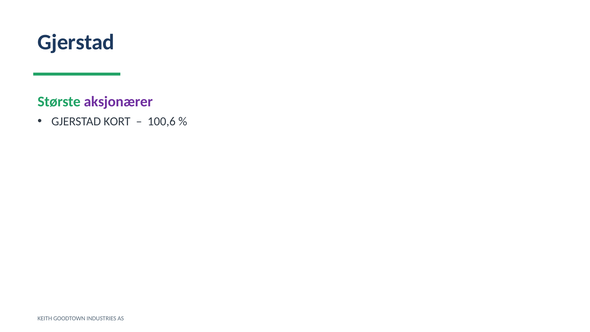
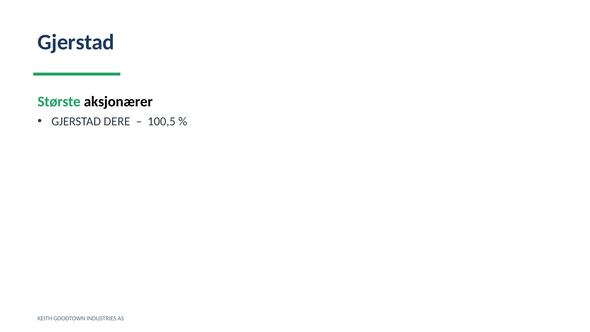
aksjonærer colour: purple -> black
KORT: KORT -> DERE
100,6: 100,6 -> 100,5
